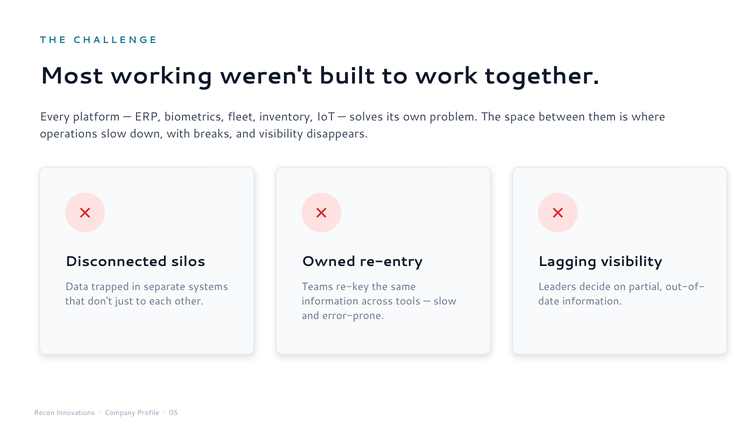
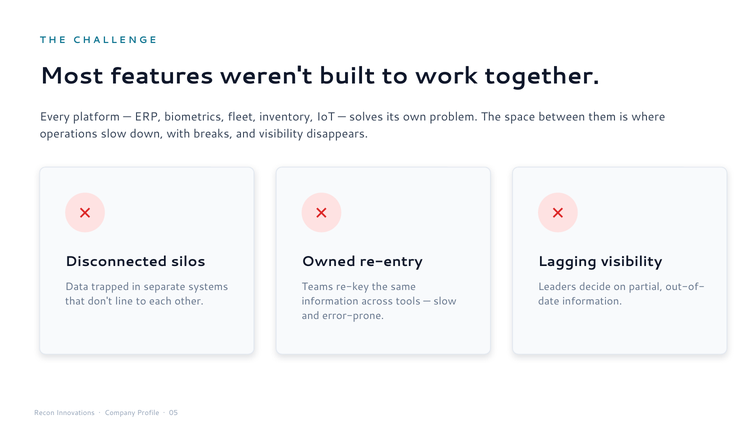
working: working -> features
just: just -> line
